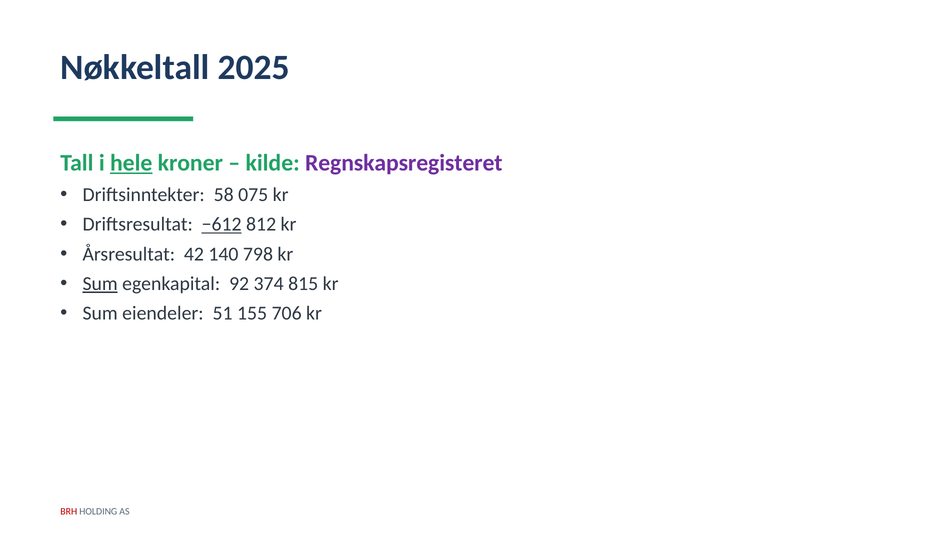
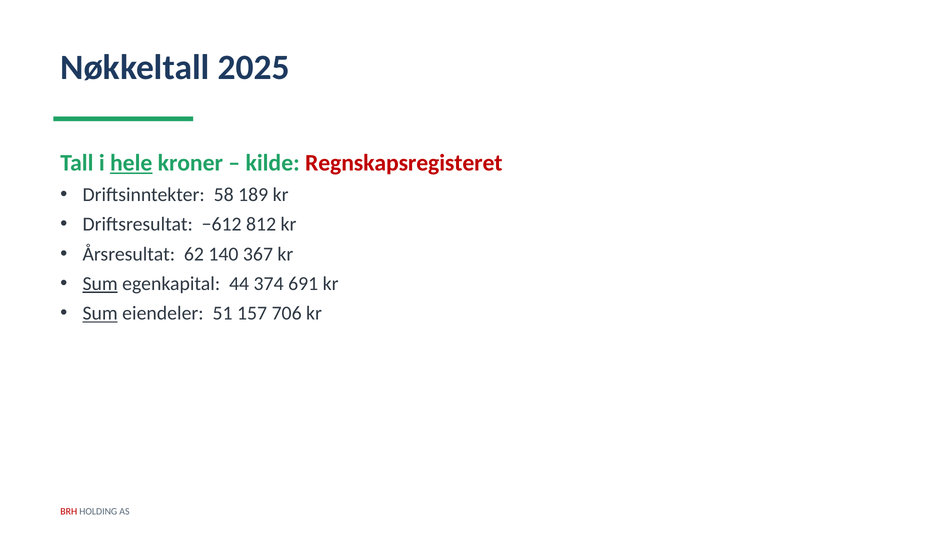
Regnskapsregisteret colour: purple -> red
075: 075 -> 189
−612 underline: present -> none
42: 42 -> 62
798: 798 -> 367
92: 92 -> 44
815: 815 -> 691
Sum at (100, 314) underline: none -> present
155: 155 -> 157
